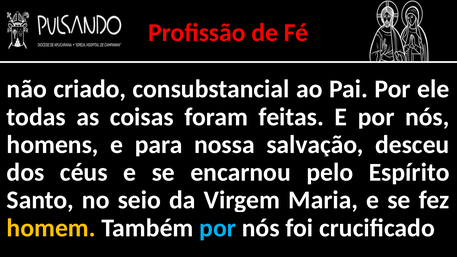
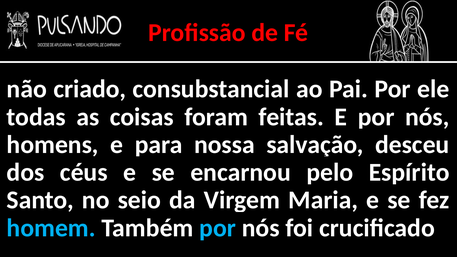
homem colour: yellow -> light blue
